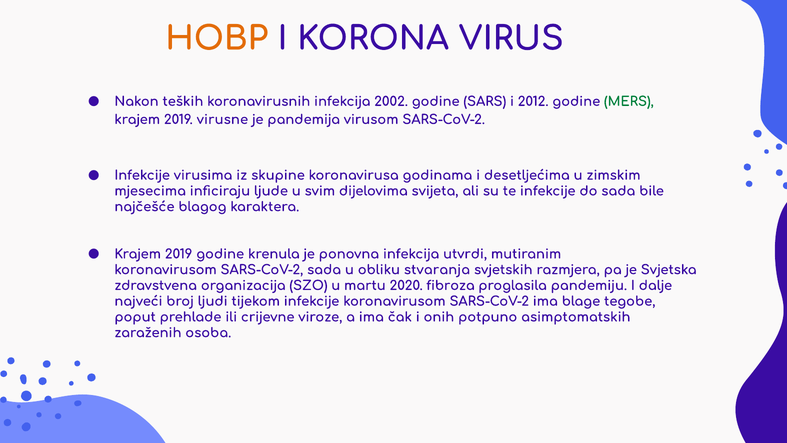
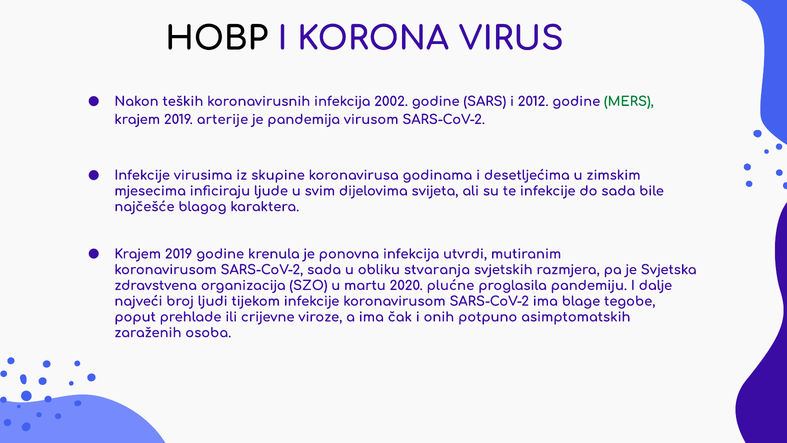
HOBP colour: orange -> black
virusne: virusne -> arterije
fibroza: fibroza -> plućne
